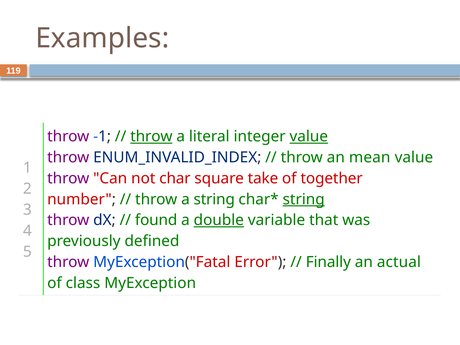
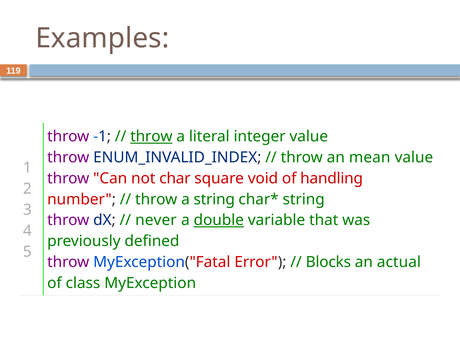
value at (309, 137) underline: present -> none
take: take -> void
together: together -> handling
string at (304, 199) underline: present -> none
found: found -> never
Finally: Finally -> Blocks
